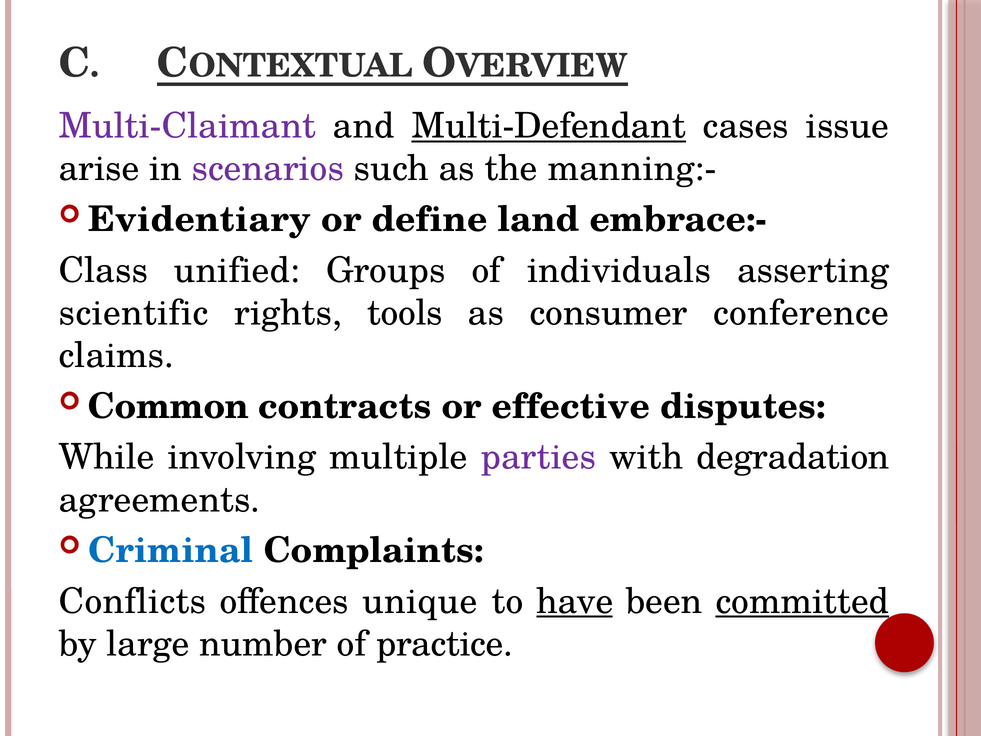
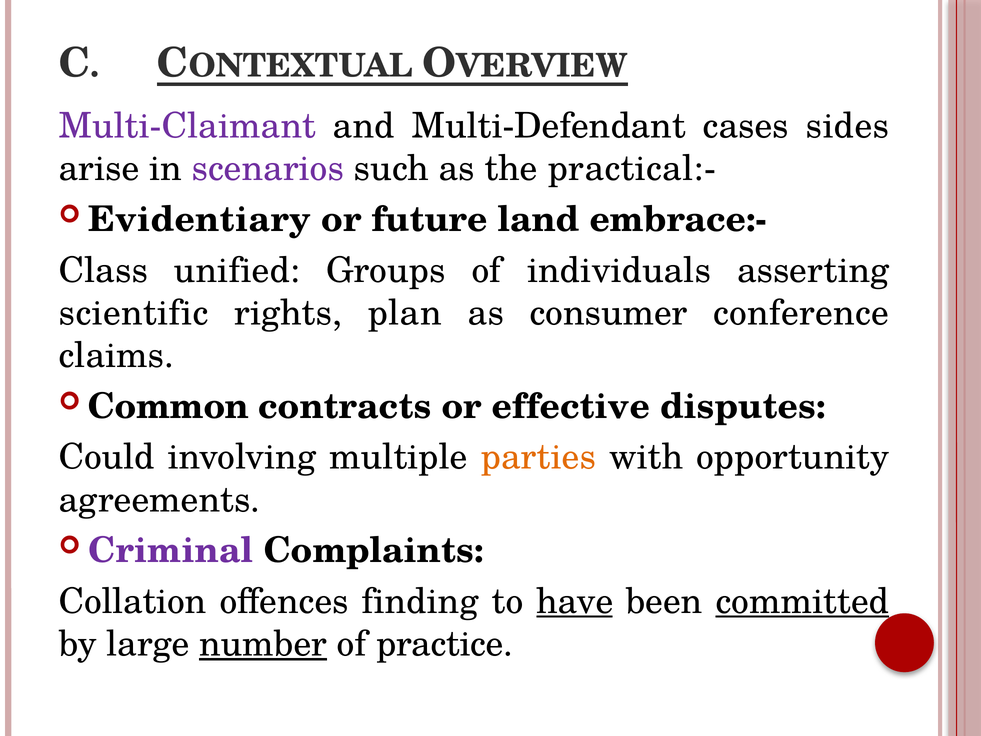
Multi-Defendant underline: present -> none
issue: issue -> sides
manning:-: manning:- -> practical:-
define: define -> future
tools: tools -> plan
While: While -> Could
parties colour: purple -> orange
degradation: degradation -> opportunity
Criminal colour: blue -> purple
Conflicts: Conflicts -> Collation
unique: unique -> finding
number underline: none -> present
